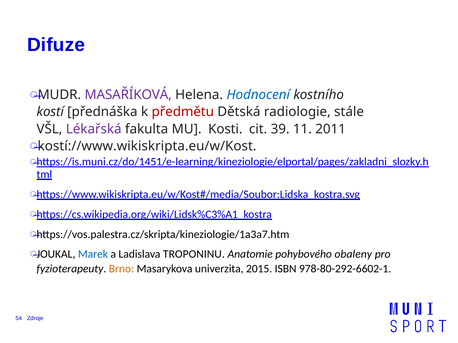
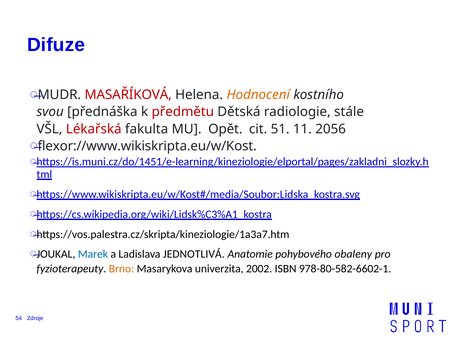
MASAŘÍKOVÁ colour: purple -> red
Hodnocení colour: blue -> orange
kostí: kostí -> svou
Lékařská colour: purple -> red
Kosti: Kosti -> Opět
39: 39 -> 51
2011: 2011 -> 2056
kostí://www.wikiskripta.eu/w/Kost: kostí://www.wikiskripta.eu/w/Kost -> flexor://www.wikiskripta.eu/w/Kost
TROPONINU: TROPONINU -> JEDNOTLIVÁ
2015: 2015 -> 2002
978-80-292-6602-1: 978-80-292-6602-1 -> 978-80-582-6602-1
